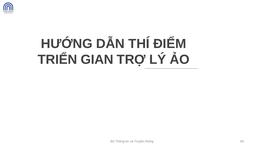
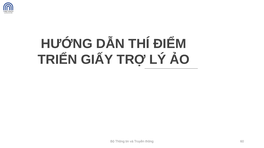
GIAN: GIAN -> GIẤY
